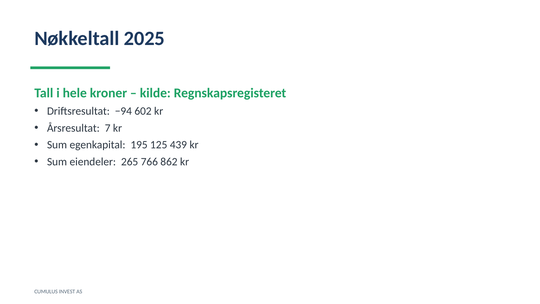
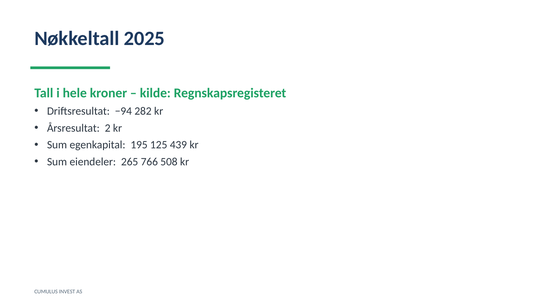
602: 602 -> 282
7: 7 -> 2
862: 862 -> 508
